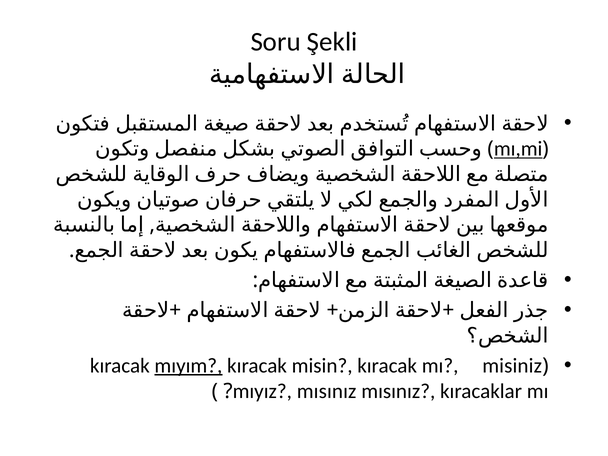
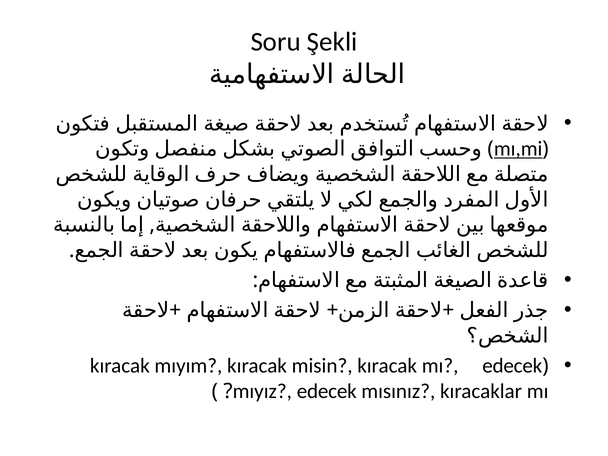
mıyım underline: present -> none
mı misiniz: misiniz -> edecek
mıyız mısınız: mısınız -> edecek
